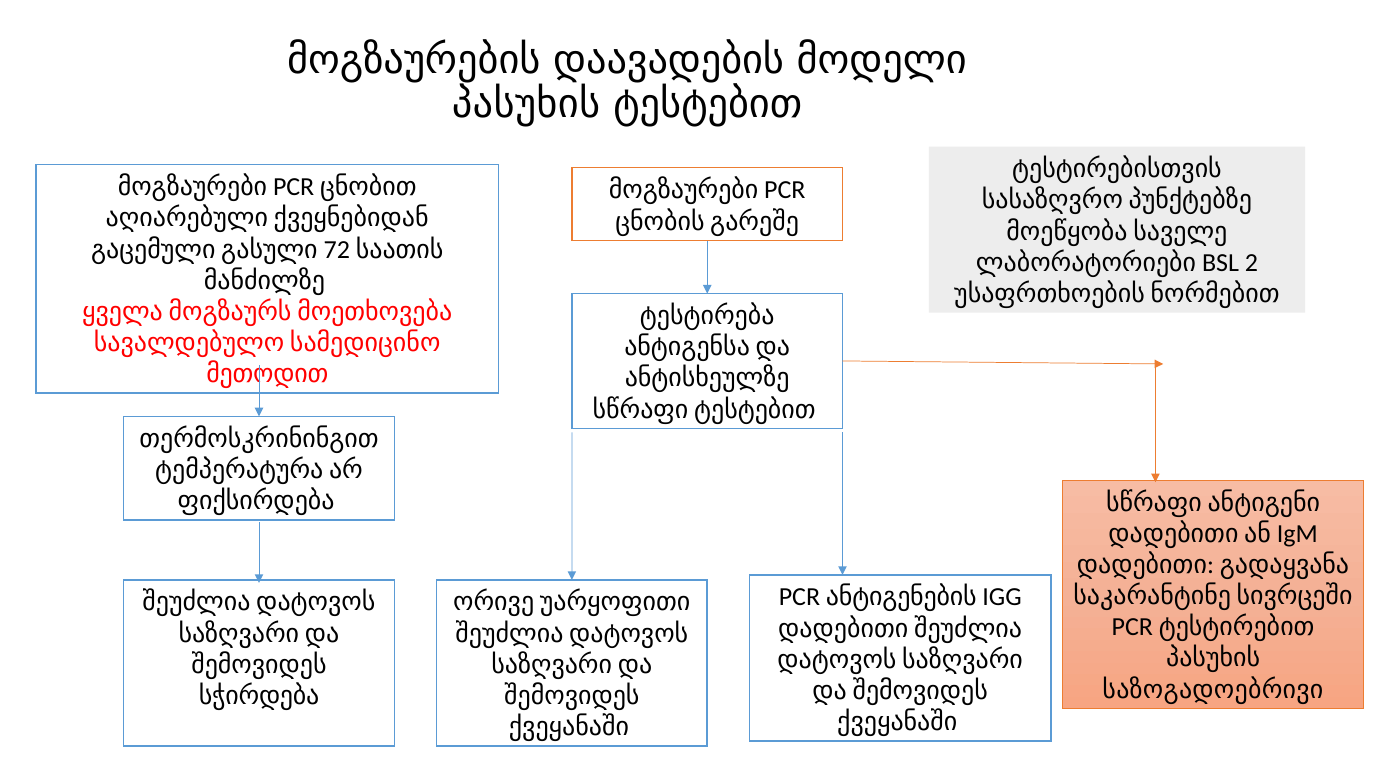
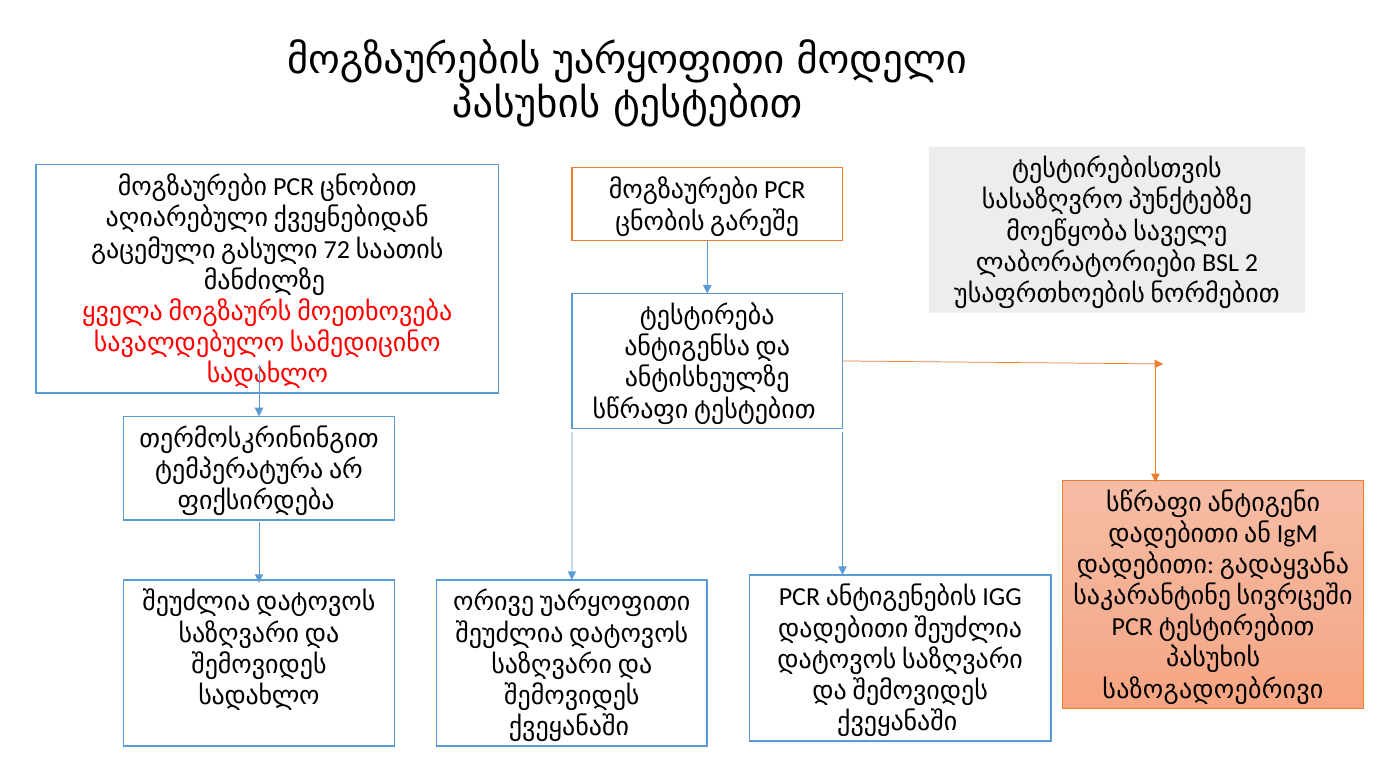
დაავადების: დაავადების -> უარყოფითი
მეთოდით at (267, 374): მეთოდით -> სადახლო
სჭირდება at (259, 696): სჭირდება -> სადახლო
